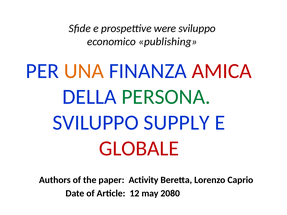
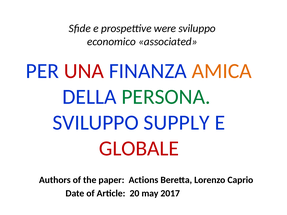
publishing: publishing -> associated
UNA colour: orange -> red
AMICA colour: red -> orange
Activity: Activity -> Actions
12: 12 -> 20
2080: 2080 -> 2017
